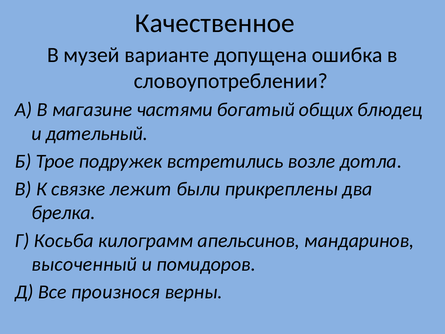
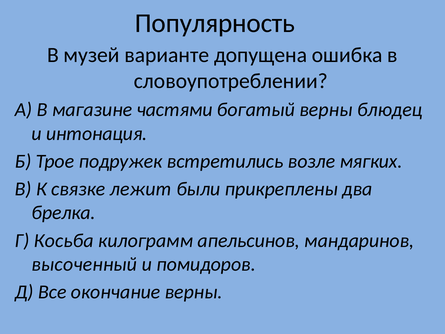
Качественное: Качественное -> Популярность
богатый общих: общих -> верны
дательный: дательный -> интонация
дотла: дотла -> мягких
произнося: произнося -> окончание
